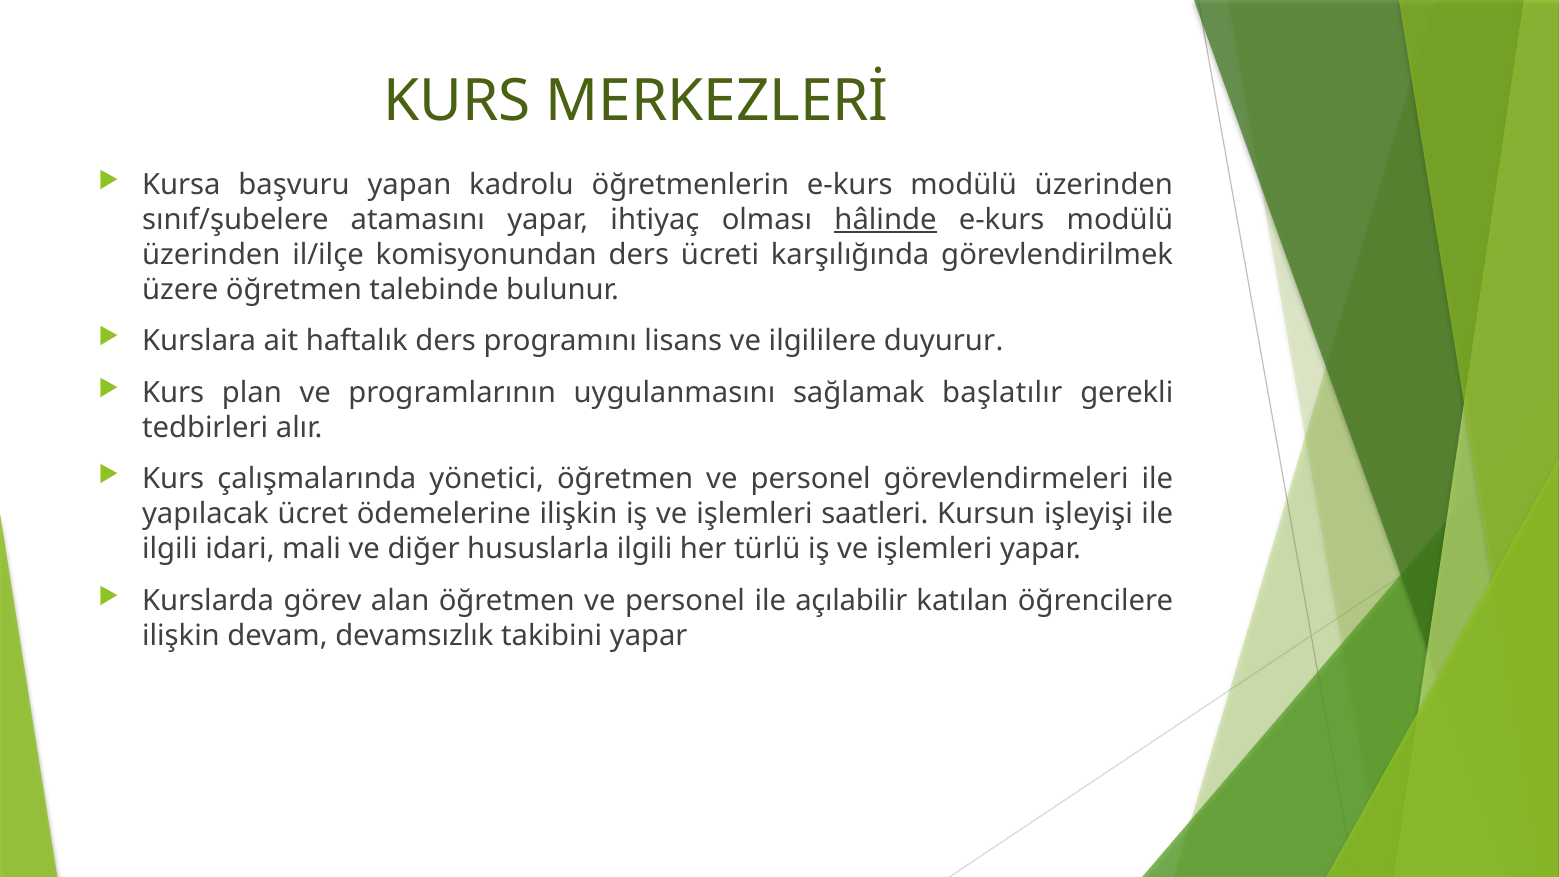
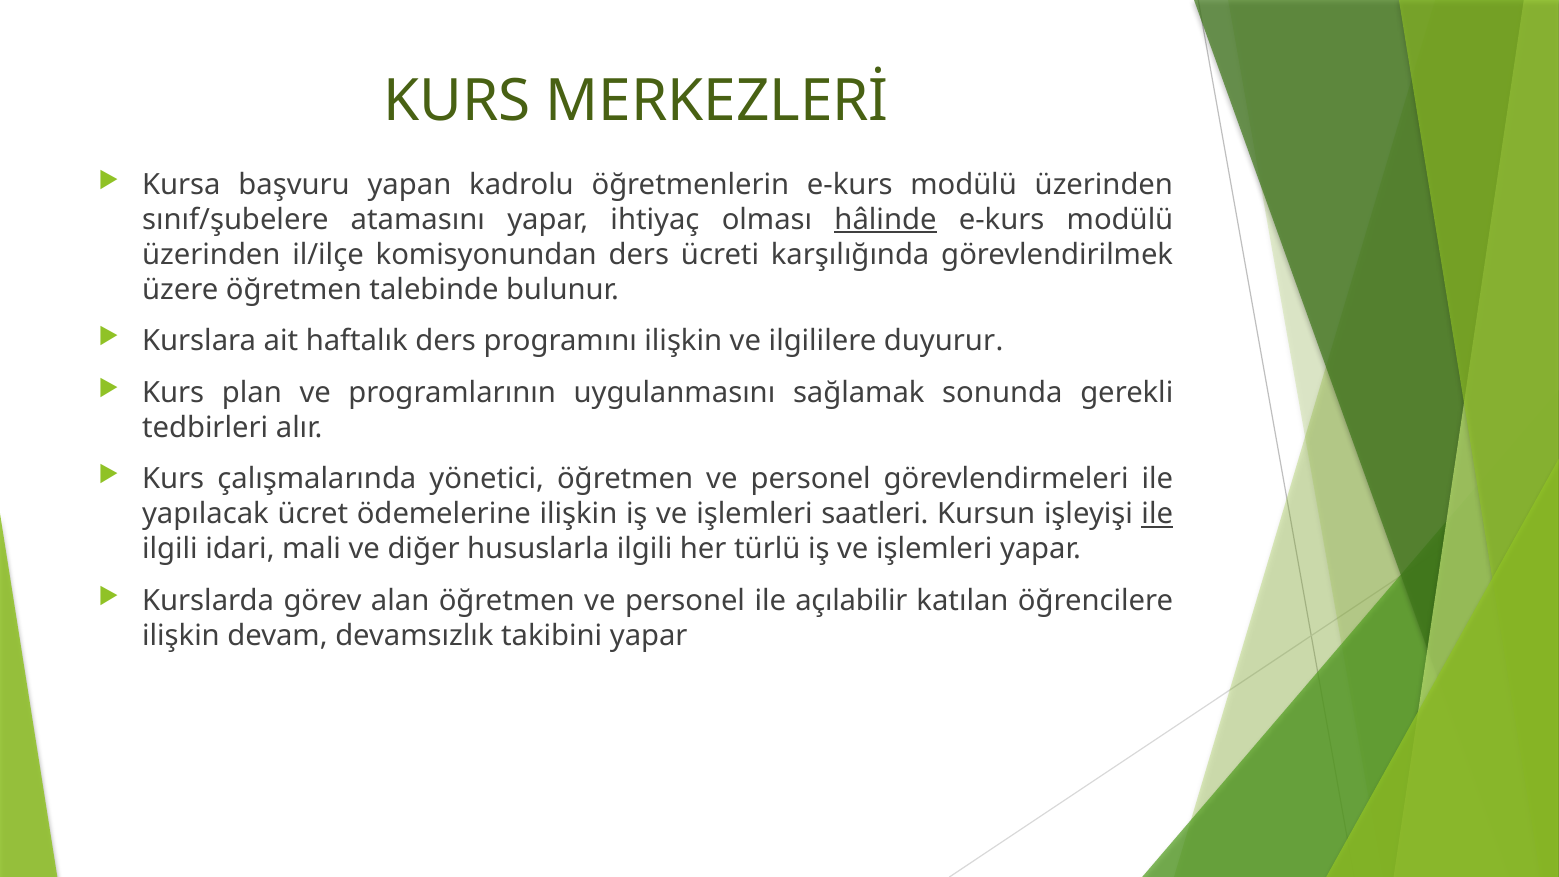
programını lisans: lisans -> ilişkin
başlatılır: başlatılır -> sonunda
ile at (1157, 514) underline: none -> present
